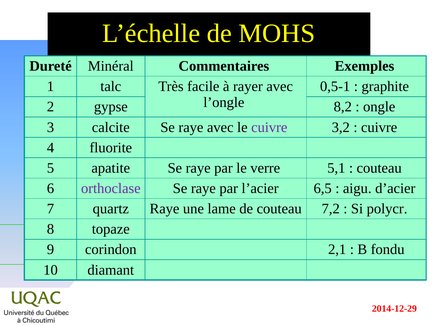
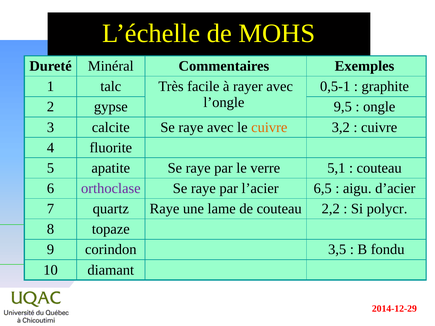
8,2: 8,2 -> 9,5
cuivre at (269, 127) colour: purple -> orange
7,2: 7,2 -> 2,2
2,1: 2,1 -> 3,5
